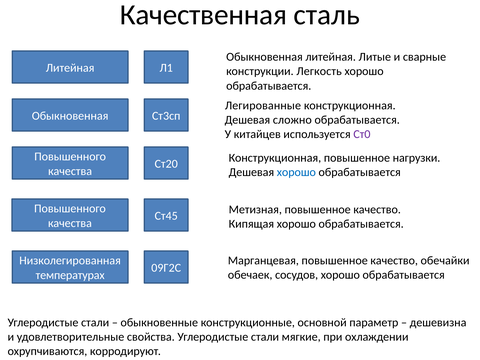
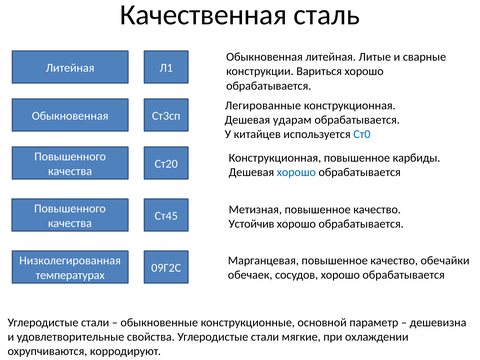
Легкость: Легкость -> Вариться
сложно: сложно -> ударам
Ст0 colour: purple -> blue
нагрузки: нагрузки -> карбиды
Кипящая: Кипящая -> Устойчив
